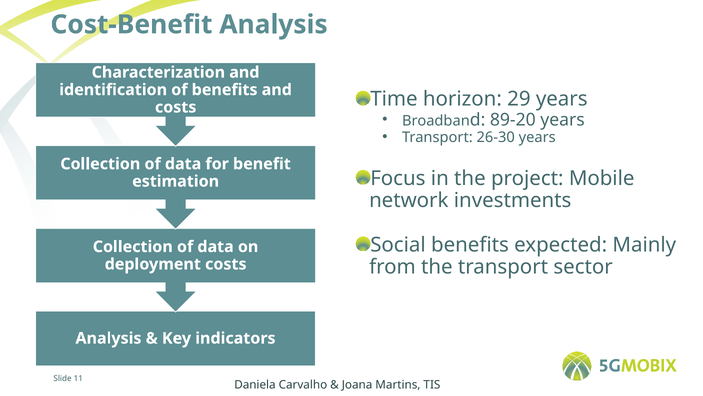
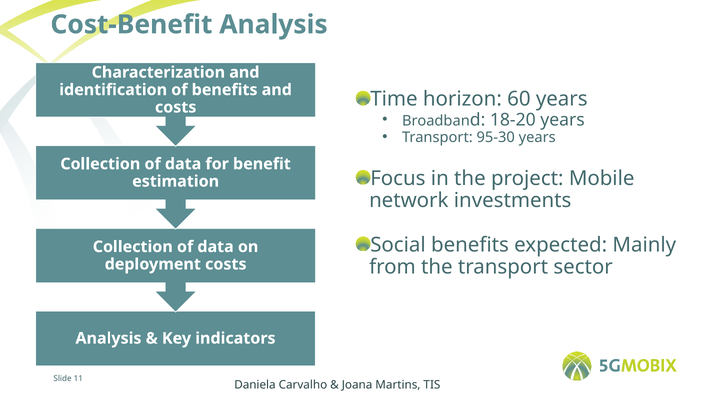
29: 29 -> 60
89-20: 89-20 -> 18-20
26-30: 26-30 -> 95-30
